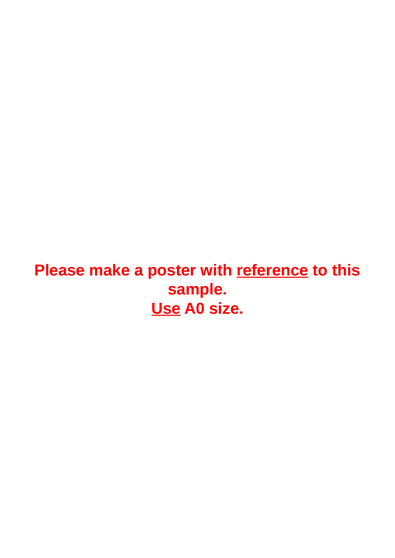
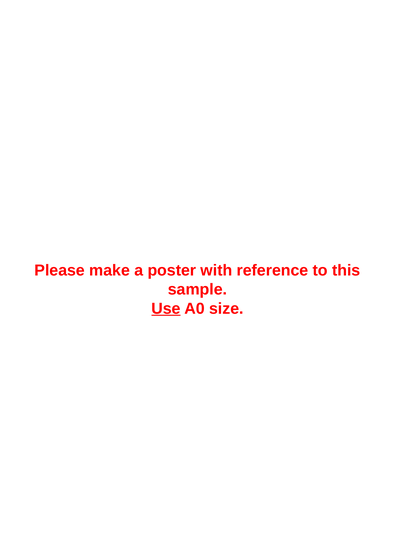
reference underline: present -> none
